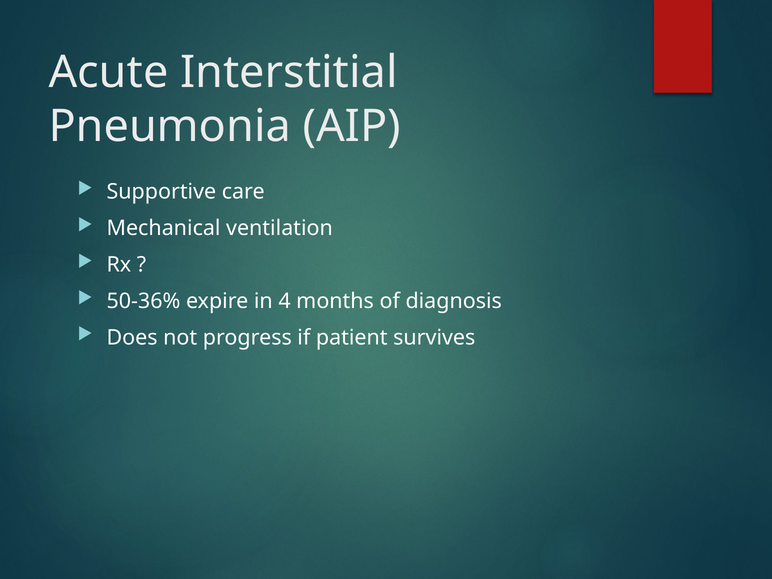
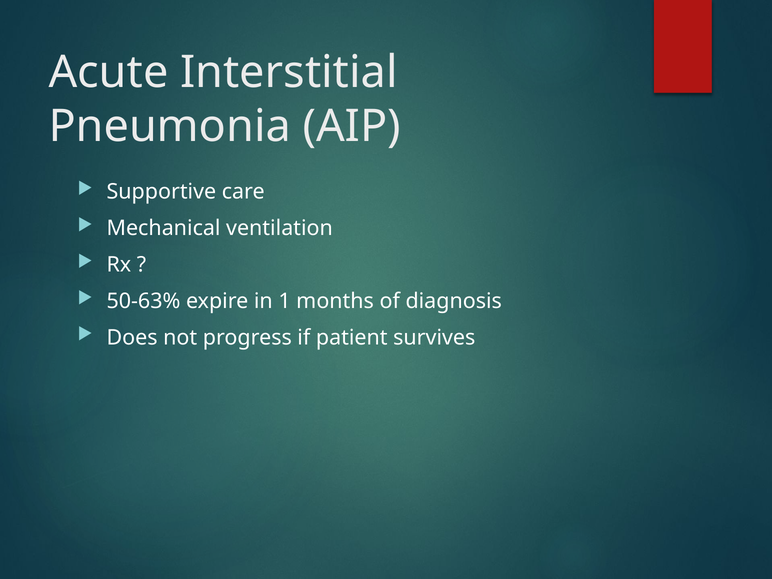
50-36%: 50-36% -> 50-63%
4: 4 -> 1
